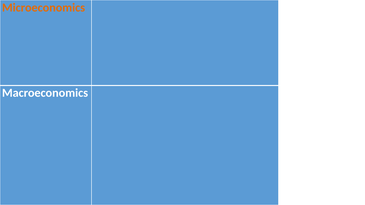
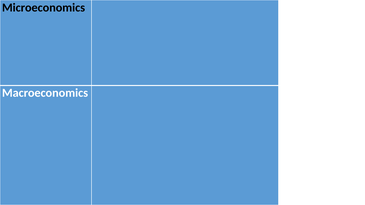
Microeconomics colour: orange -> black
